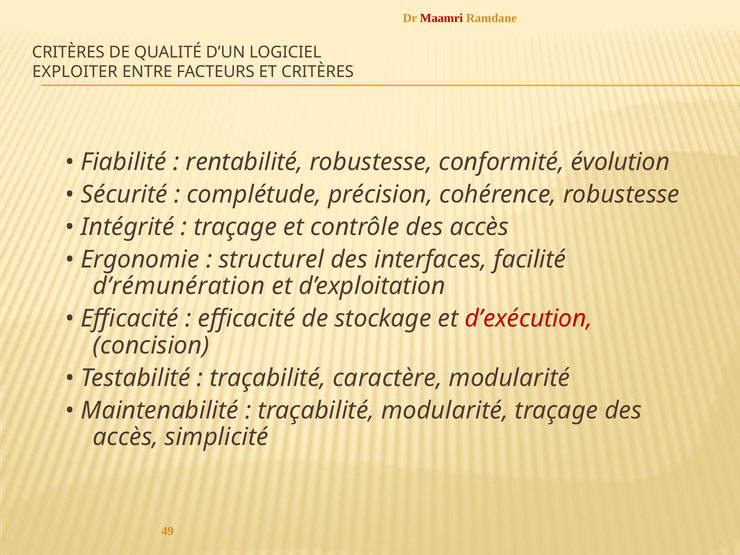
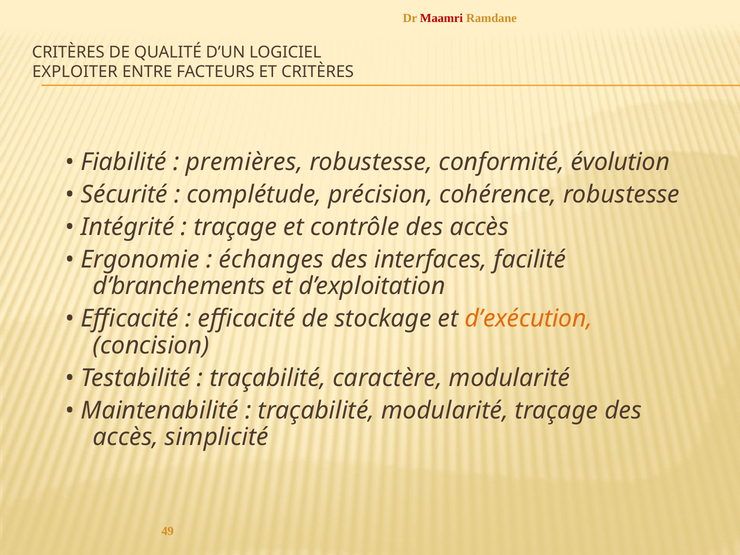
rentabilité: rentabilité -> premières
structurel: structurel -> échanges
d’rémunération: d’rémunération -> d’branchements
d’exécution colour: red -> orange
